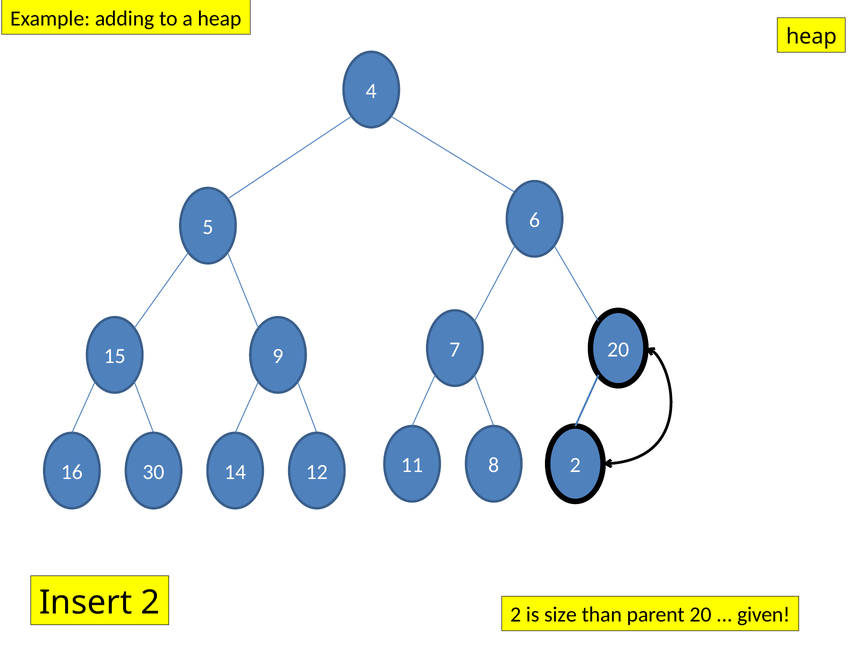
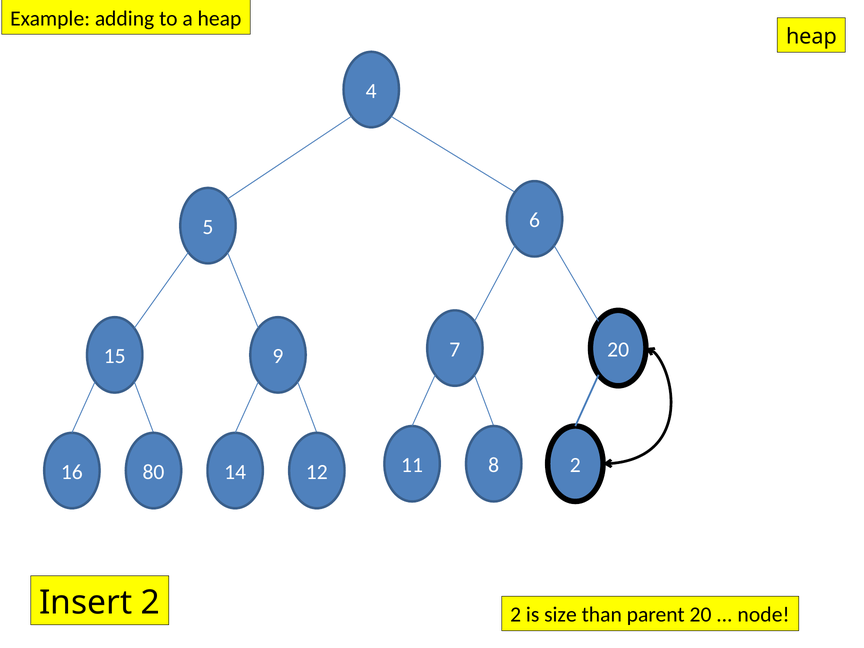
30: 30 -> 80
given: given -> node
